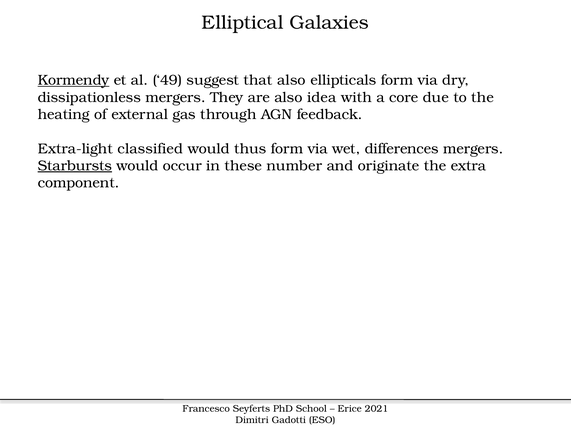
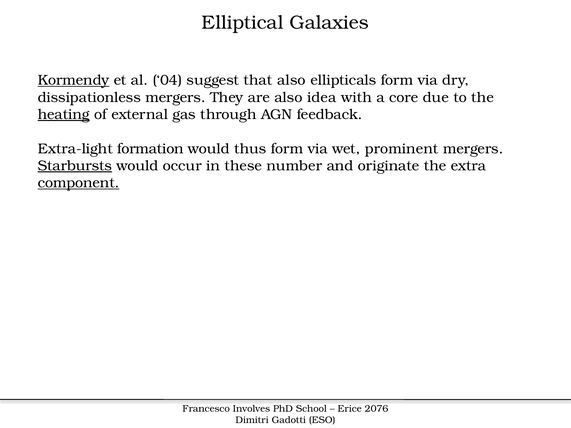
49: 49 -> 04
heating underline: none -> present
classified: classified -> formation
differences: differences -> prominent
component underline: none -> present
Seyferts: Seyferts -> Involves
2021: 2021 -> 2076
